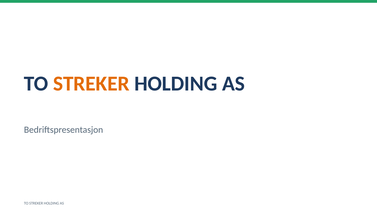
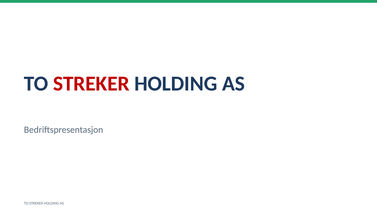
STREKER at (91, 84) colour: orange -> red
